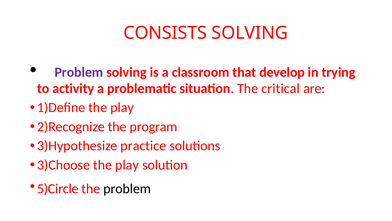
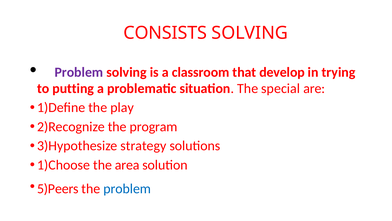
activity: activity -> putting
critical: critical -> special
practice: practice -> strategy
3)Choose: 3)Choose -> 1)Choose
play at (127, 165): play -> area
5)Circle: 5)Circle -> 5)Peers
problem at (127, 188) colour: black -> blue
